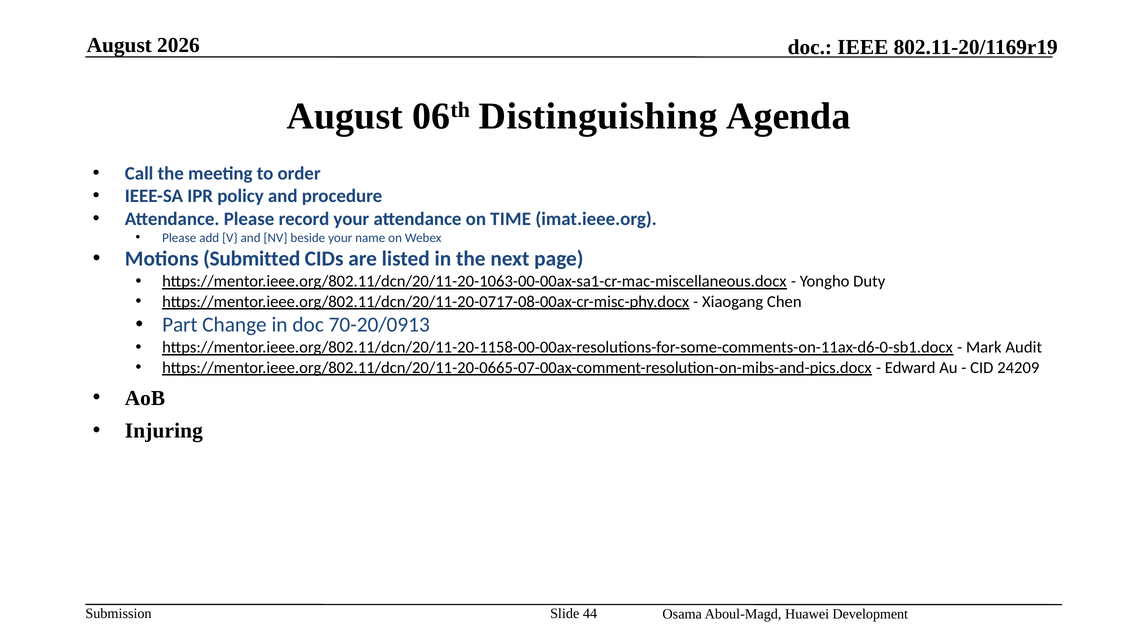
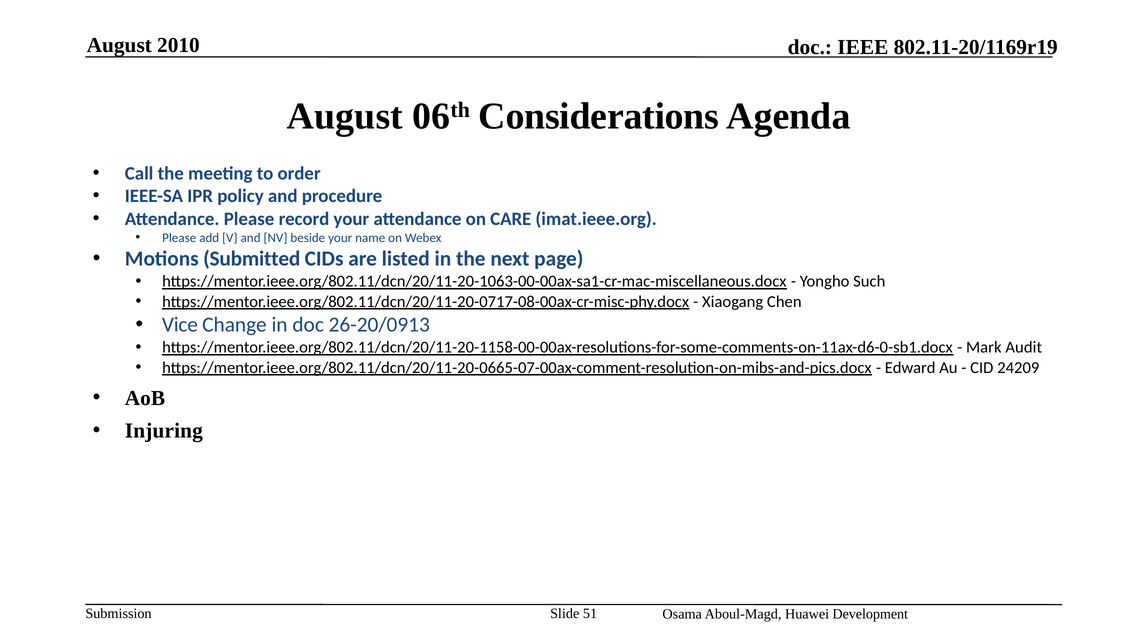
2026: 2026 -> 2010
Distinguishing: Distinguishing -> Considerations
TIME: TIME -> CARE
Duty: Duty -> Such
Part: Part -> Vice
70-20/0913: 70-20/0913 -> 26-20/0913
44: 44 -> 51
